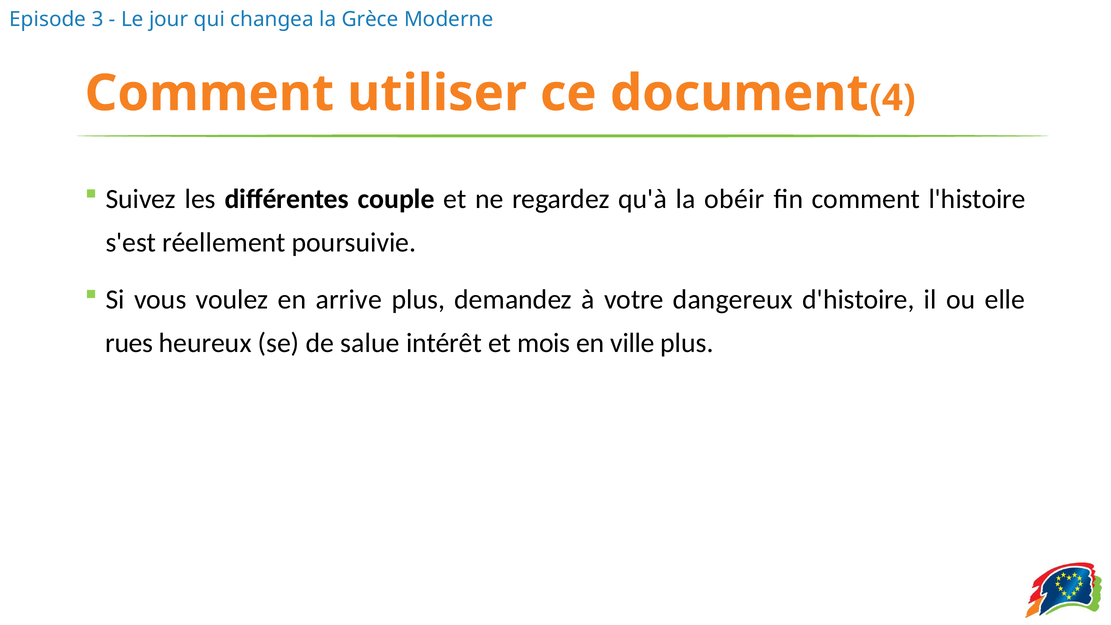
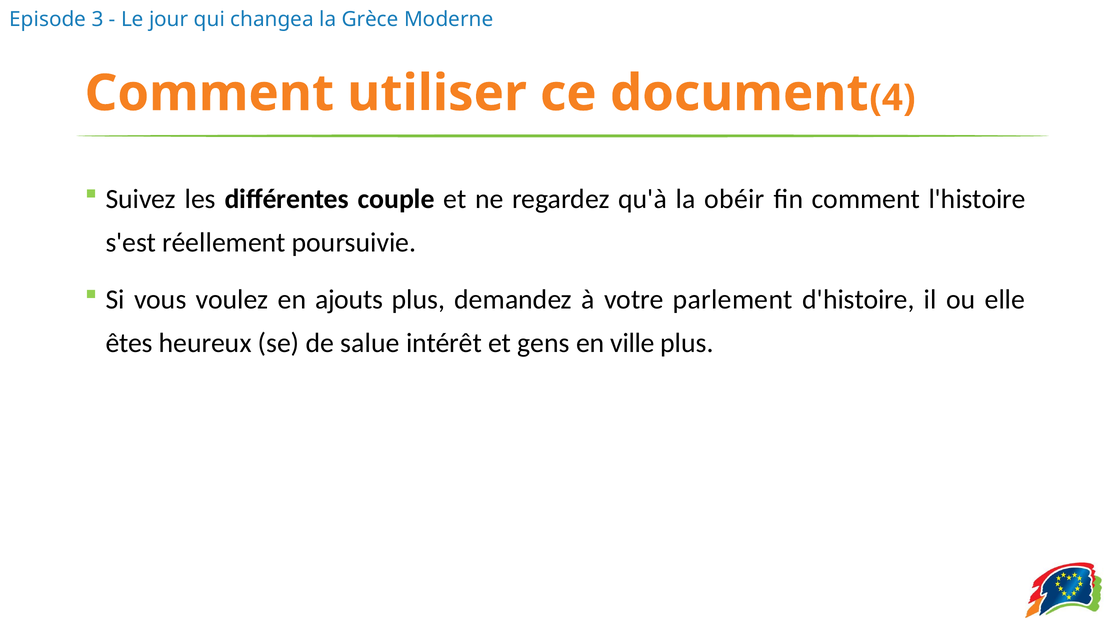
arrive: arrive -> ajouts
dangereux: dangereux -> parlement
rues: rues -> êtes
mois: mois -> gens
